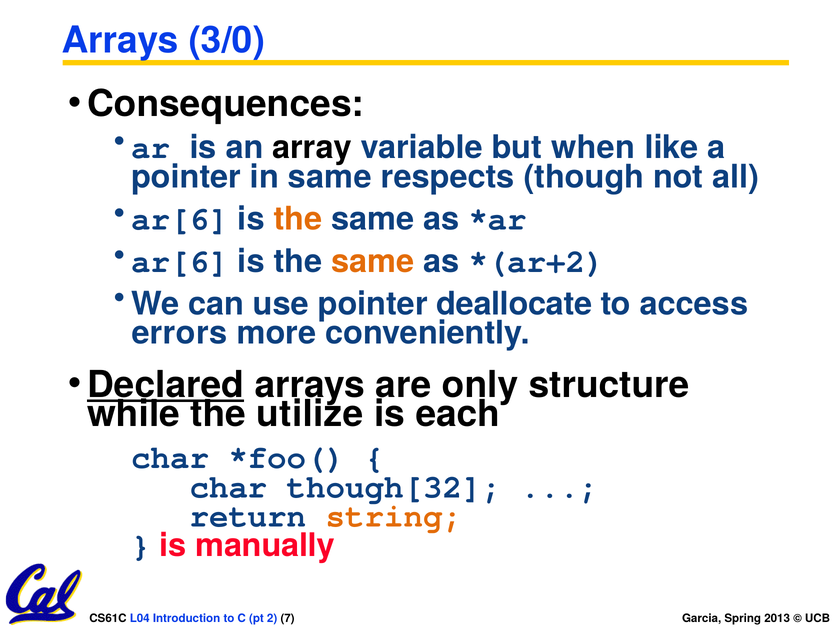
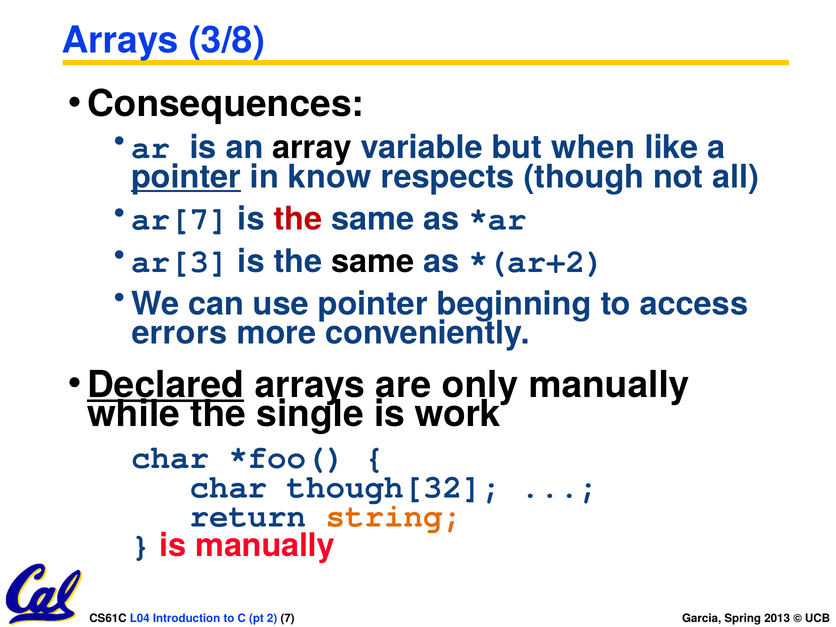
3/0: 3/0 -> 3/8
pointer at (186, 177) underline: none -> present
in same: same -> know
ar[6 at (180, 219): ar[6 -> ar[7
the at (298, 219) colour: orange -> red
ar[6 at (180, 261): ar[6 -> ar[3
same at (373, 261) colour: orange -> black
deallocate: deallocate -> beginning
only structure: structure -> manually
utilize: utilize -> single
each: each -> work
